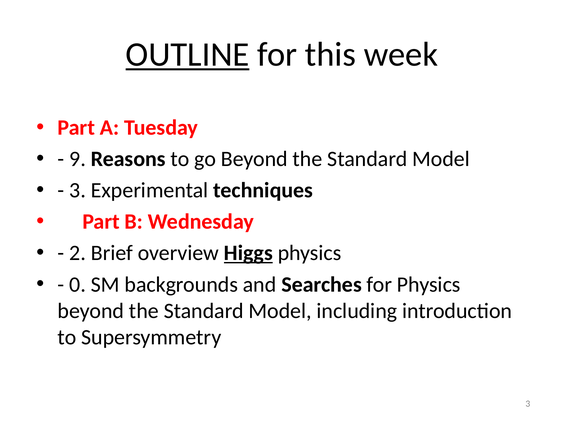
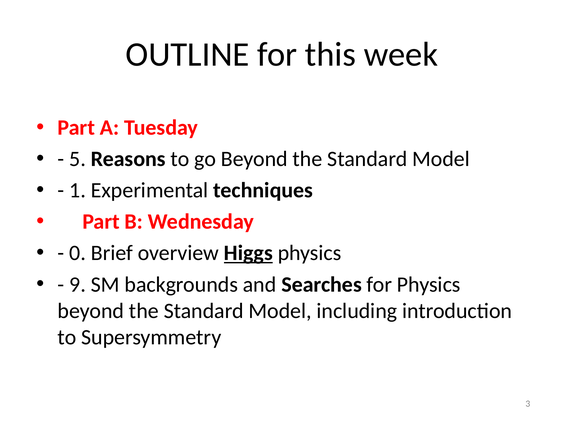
OUTLINE underline: present -> none
9: 9 -> 5
3 at (78, 190): 3 -> 1
2: 2 -> 0
0: 0 -> 9
